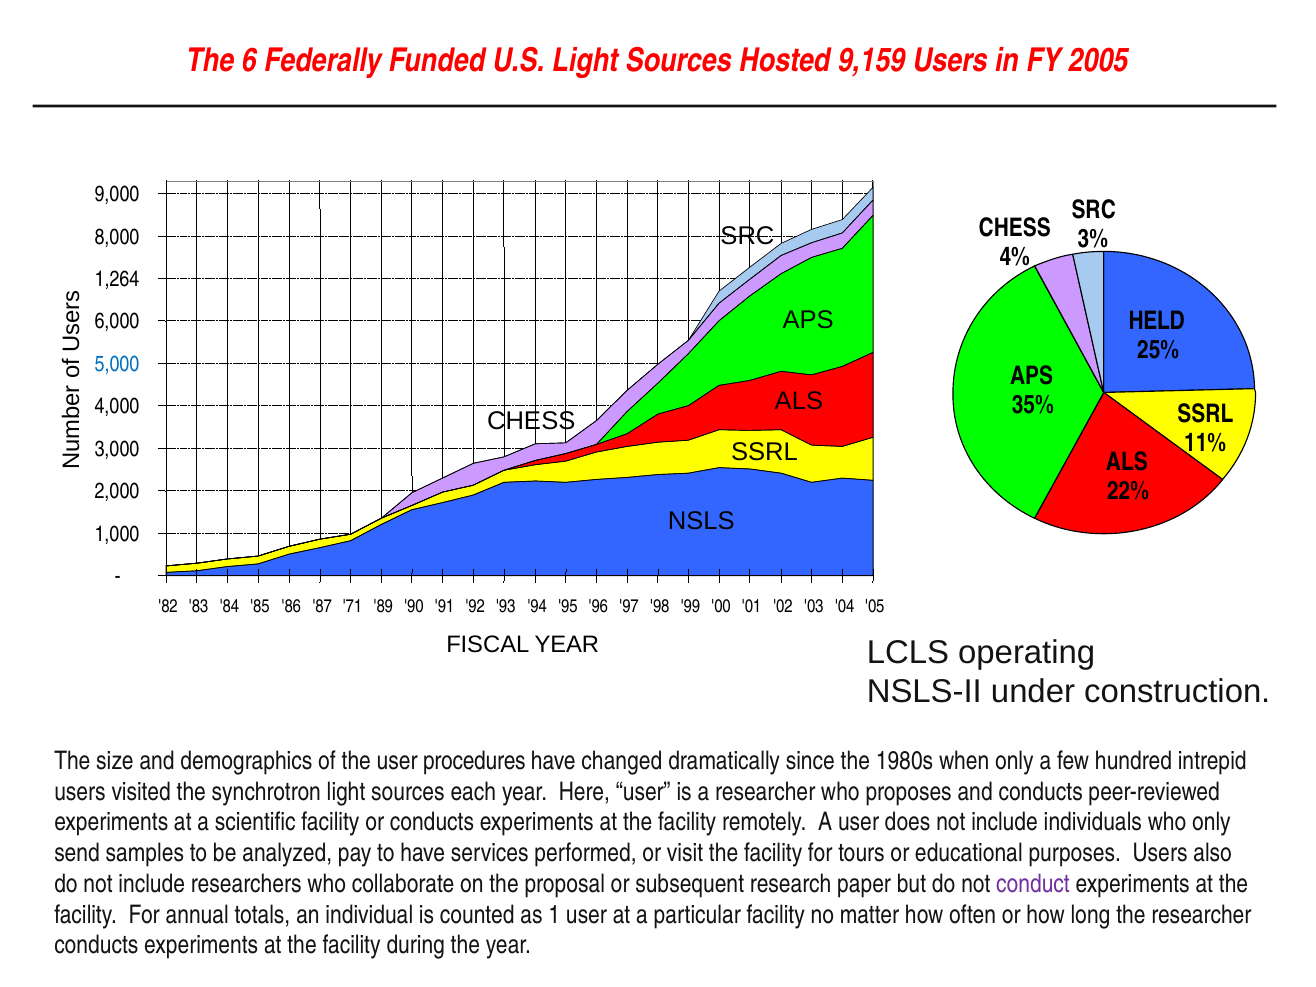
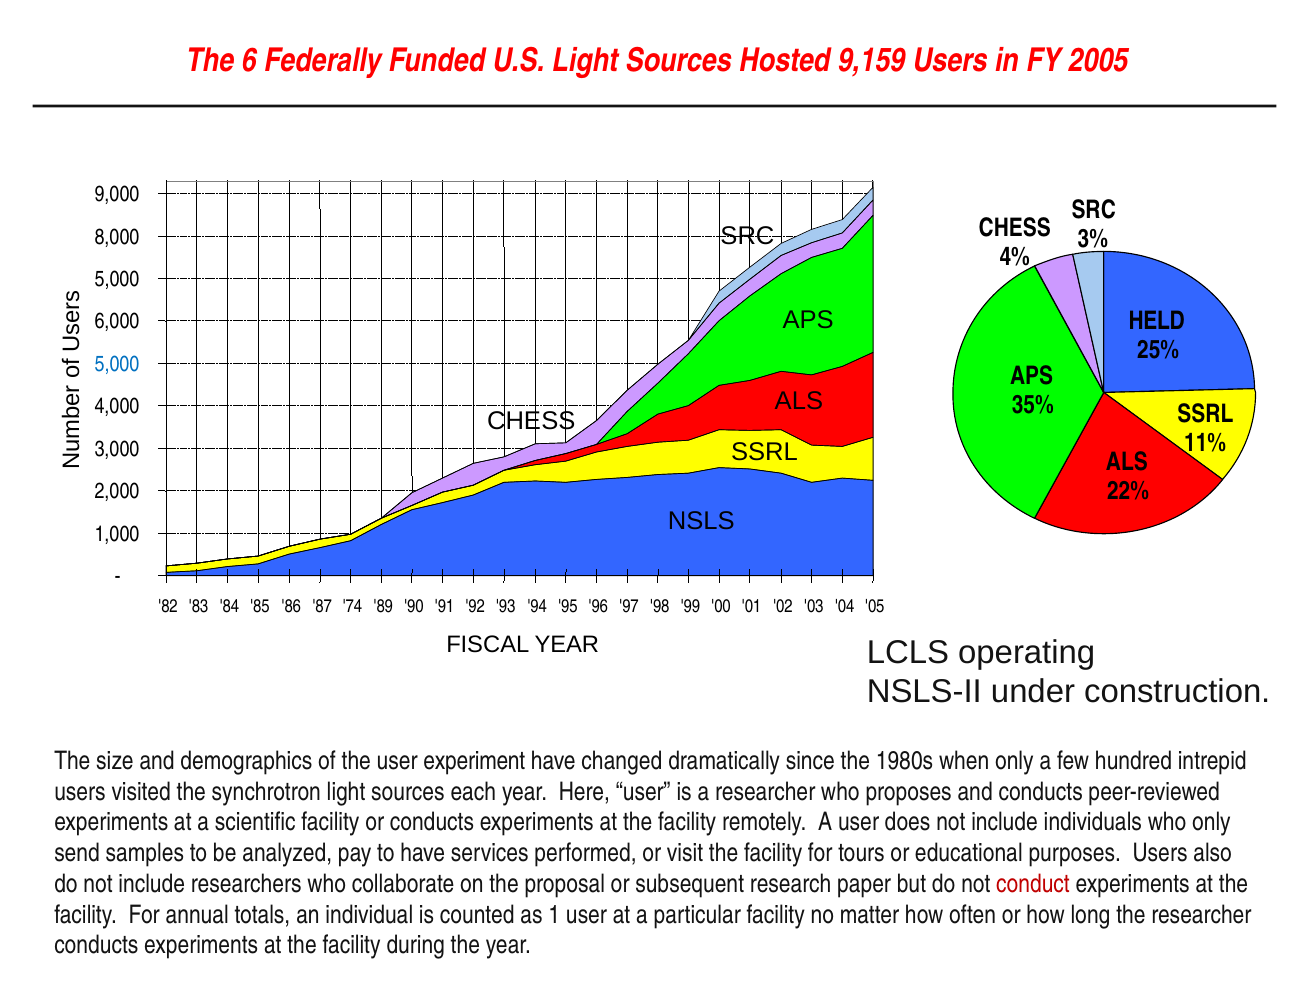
1,264 at (117, 279): 1,264 -> 5,000
71: 71 -> 74
procedures: procedures -> experiment
conduct colour: purple -> red
